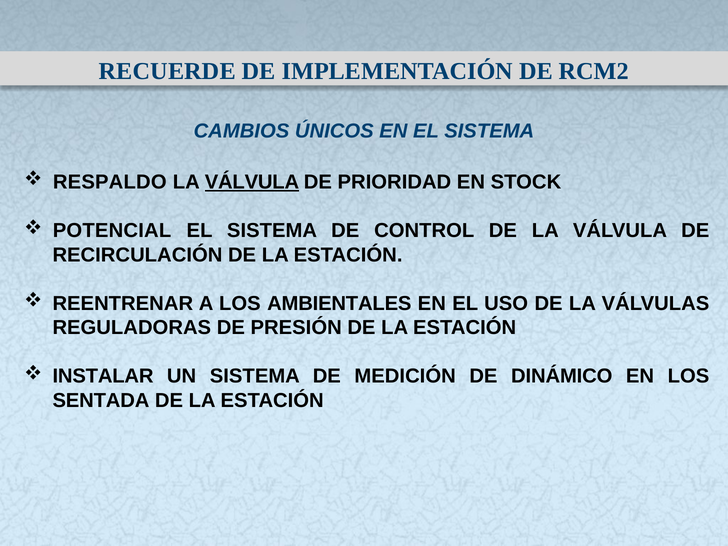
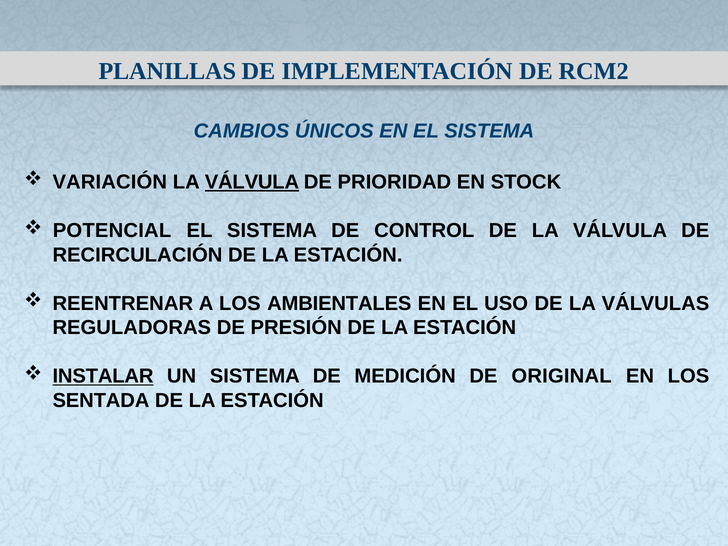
RECUERDE: RECUERDE -> PLANILLAS
RESPALDO: RESPALDO -> VARIACIÓN
INSTALAR underline: none -> present
DINÁMICO: DINÁMICO -> ORIGINAL
